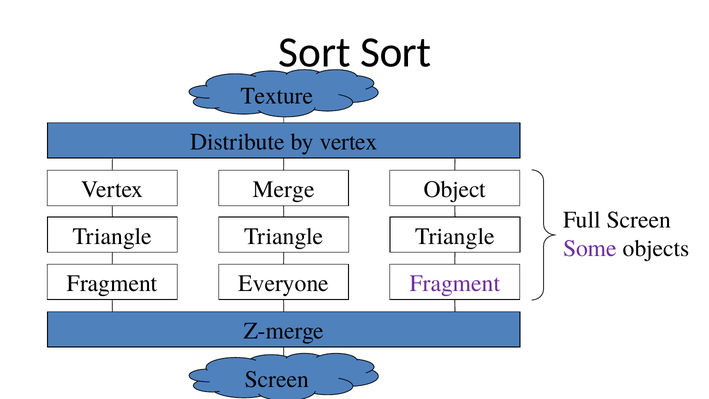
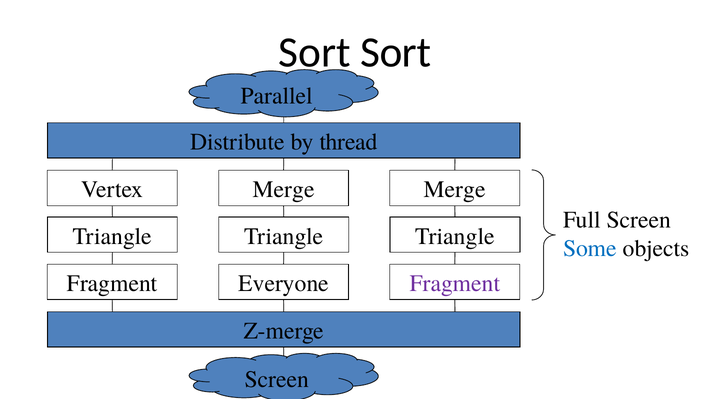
Texture: Texture -> Parallel
by vertex: vertex -> thread
Object at (455, 190): Object -> Merge
Some colour: purple -> blue
